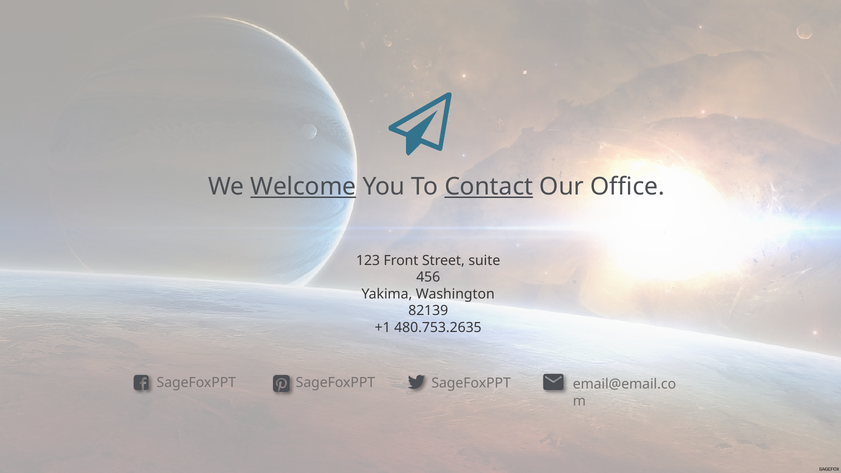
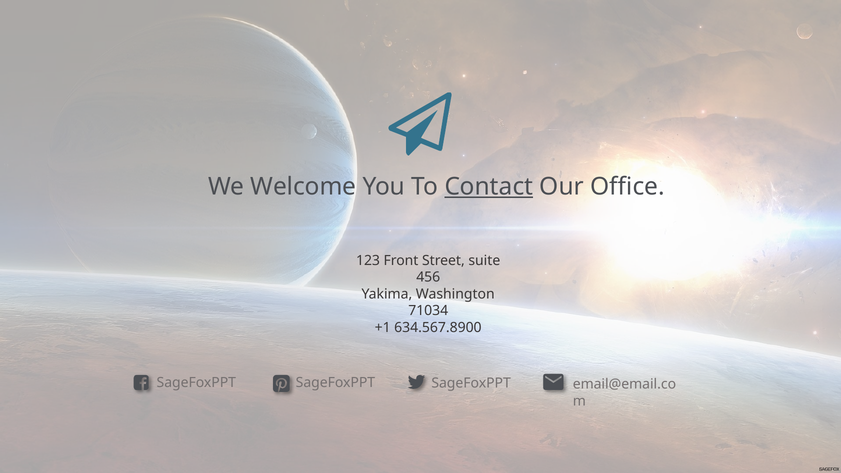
Welcome underline: present -> none
82139: 82139 -> 71034
480.753.2635: 480.753.2635 -> 634.567.8900
